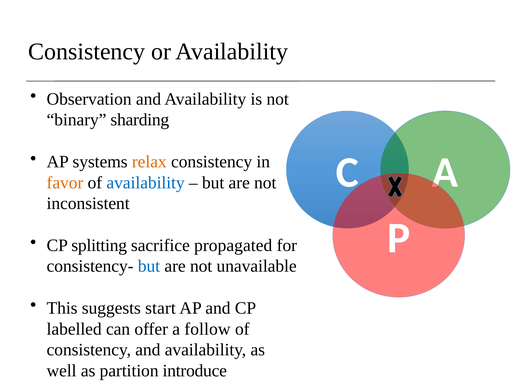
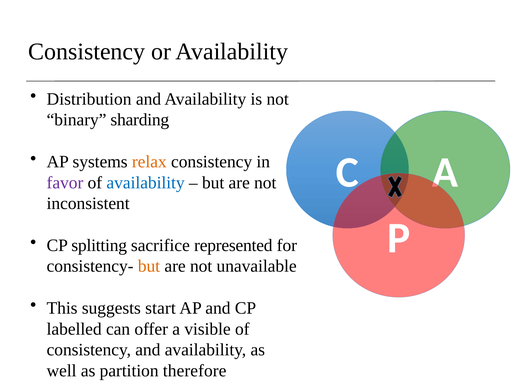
Observation: Observation -> Distribution
favor colour: orange -> purple
propagated: propagated -> represented
but at (149, 266) colour: blue -> orange
follow: follow -> visible
introduce: introduce -> therefore
